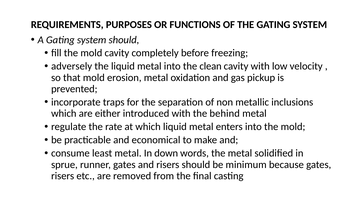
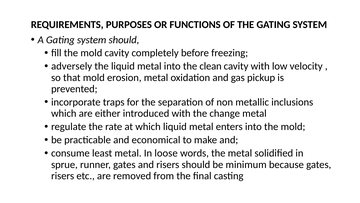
behind: behind -> change
down: down -> loose
